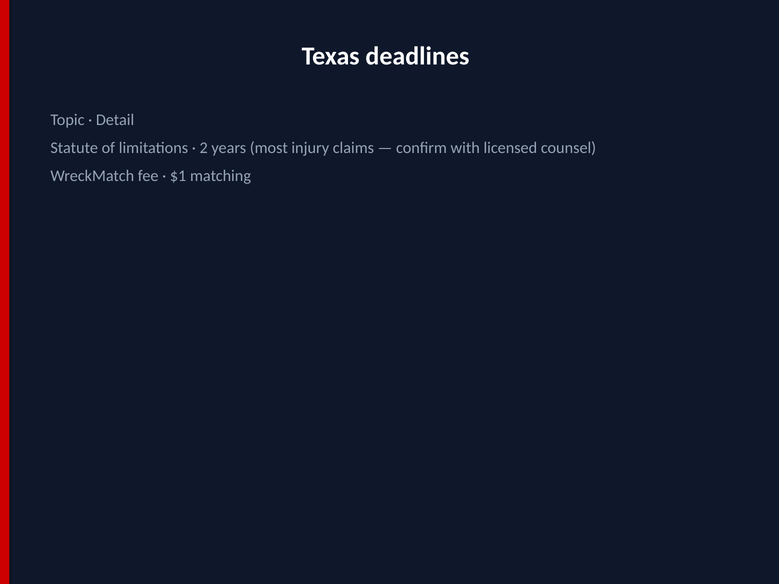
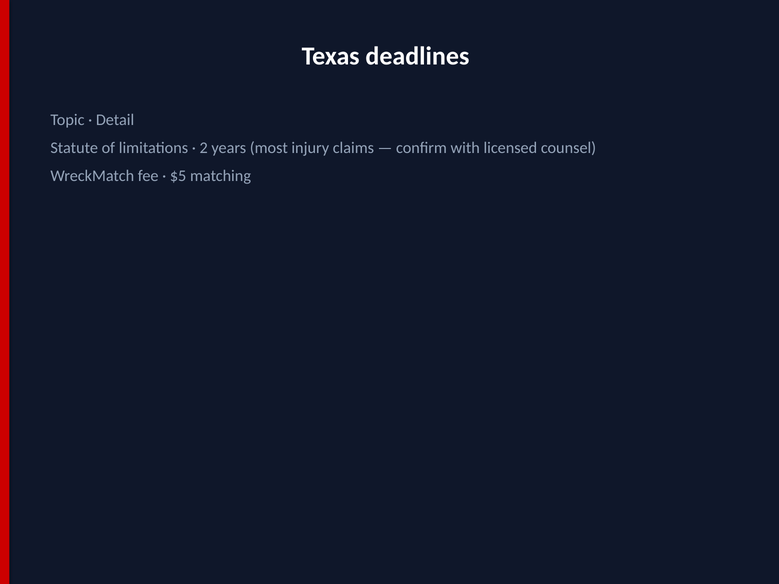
$1: $1 -> $5
